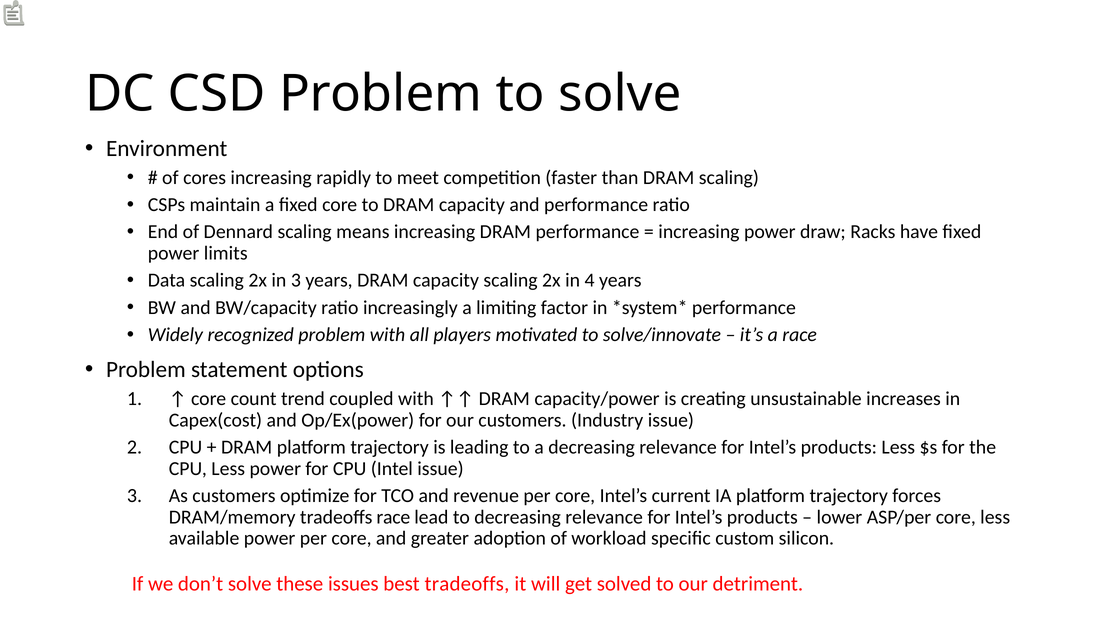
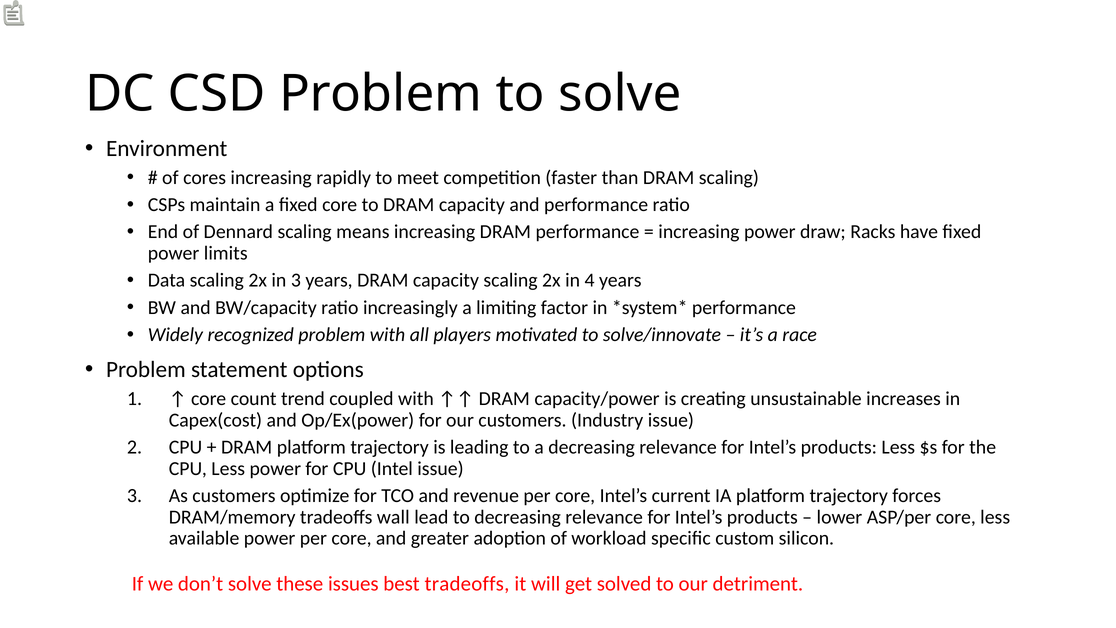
tradeoffs race: race -> wall
